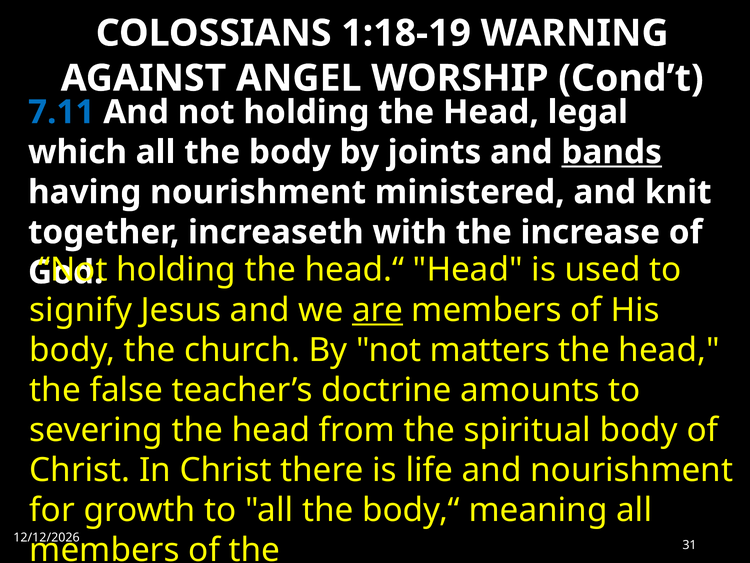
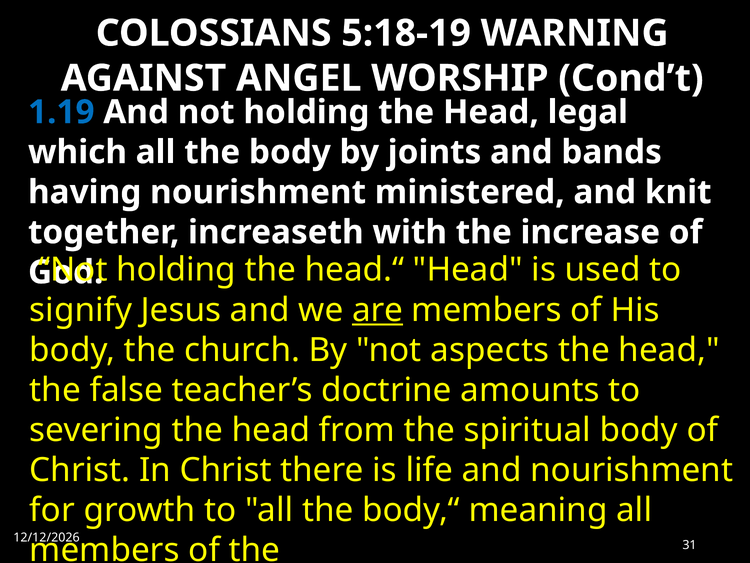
1:18-19: 1:18-19 -> 5:18-19
7.11: 7.11 -> 1.19
bands underline: present -> none
matters: matters -> aspects
